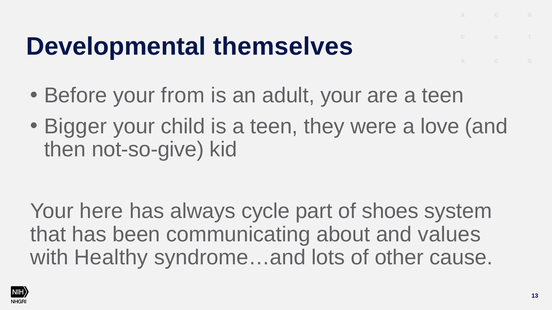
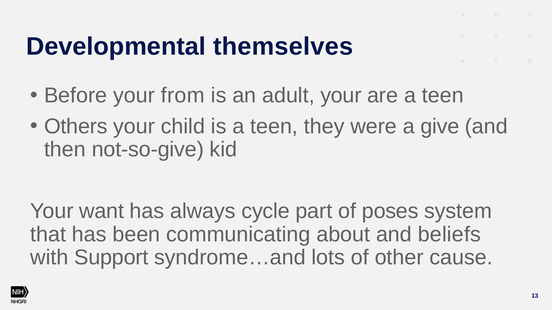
Bigger: Bigger -> Others
love: love -> give
here: here -> want
shoes: shoes -> poses
values: values -> beliefs
Healthy: Healthy -> Support
